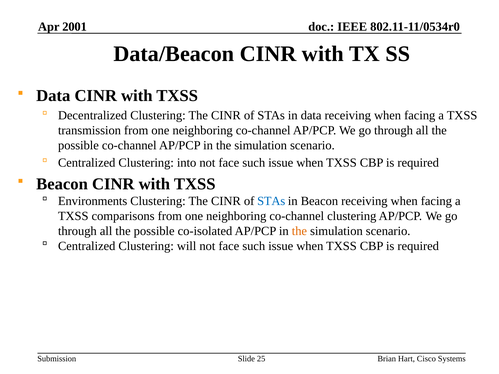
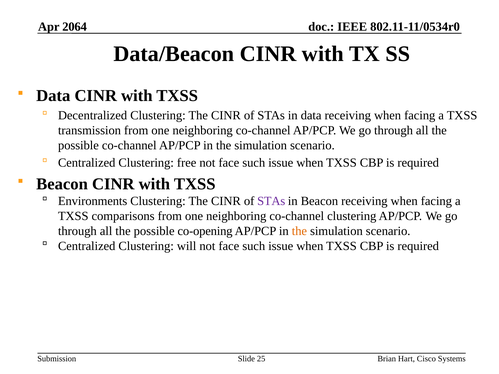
2001: 2001 -> 2064
into: into -> free
STAs at (271, 201) colour: blue -> purple
co-isolated: co-isolated -> co-opening
